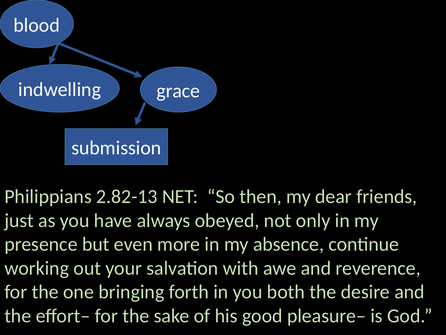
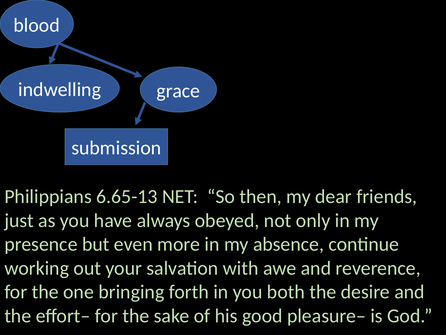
2.82-13: 2.82-13 -> 6.65-13
